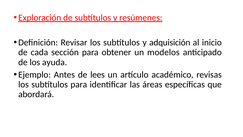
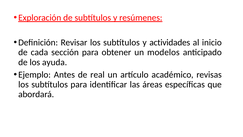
adquisición: adquisición -> actividades
lees: lees -> real
